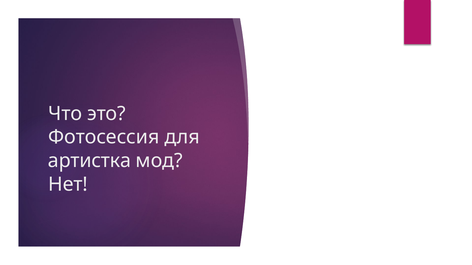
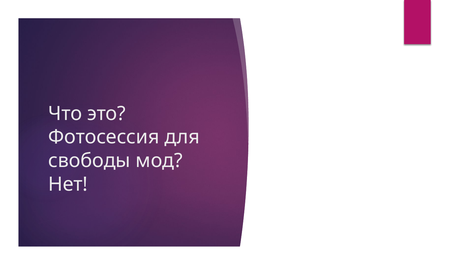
артистка: артистка -> свободы
